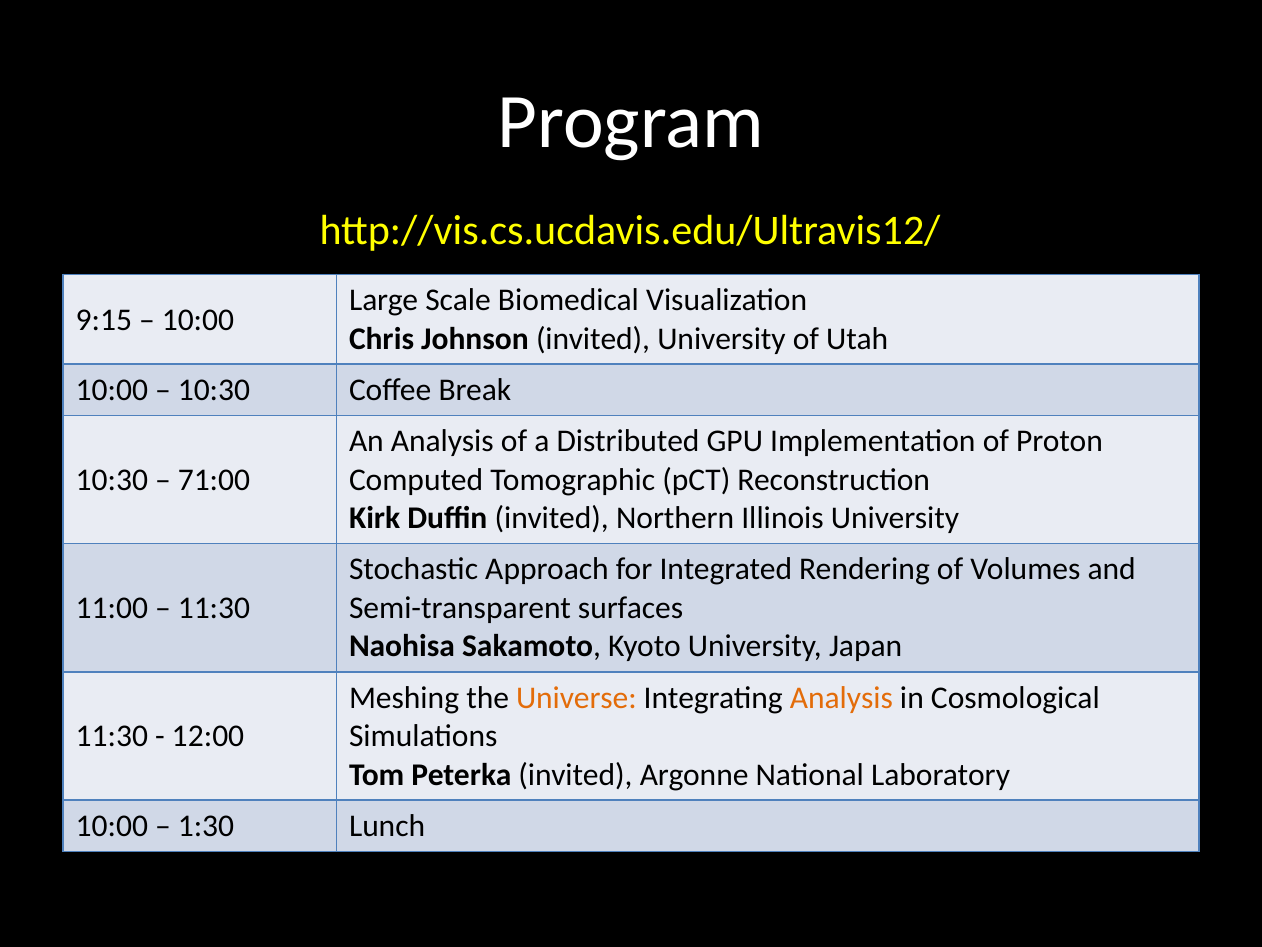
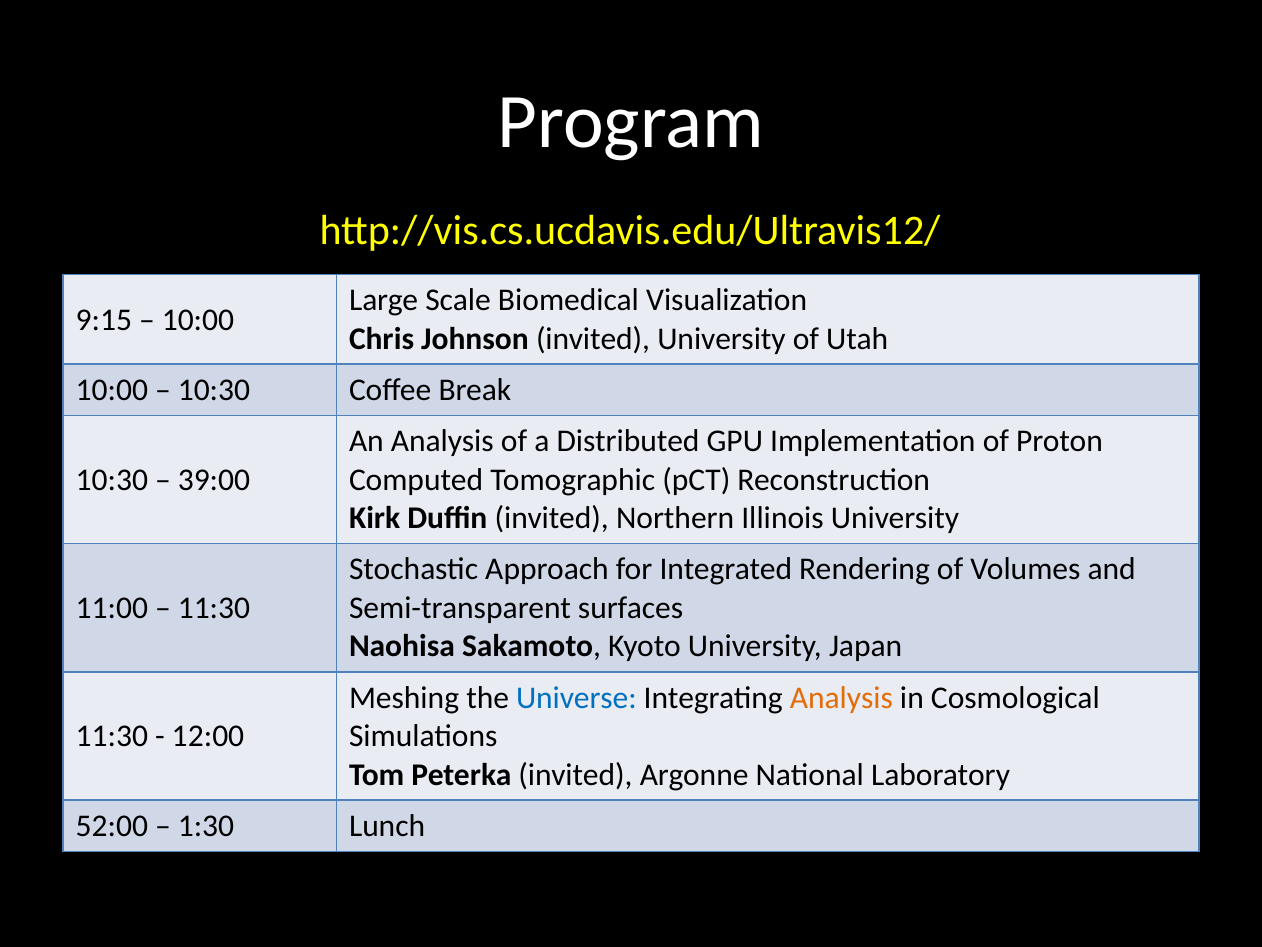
71:00: 71:00 -> 39:00
Universe colour: orange -> blue
10:00 at (112, 826): 10:00 -> 52:00
